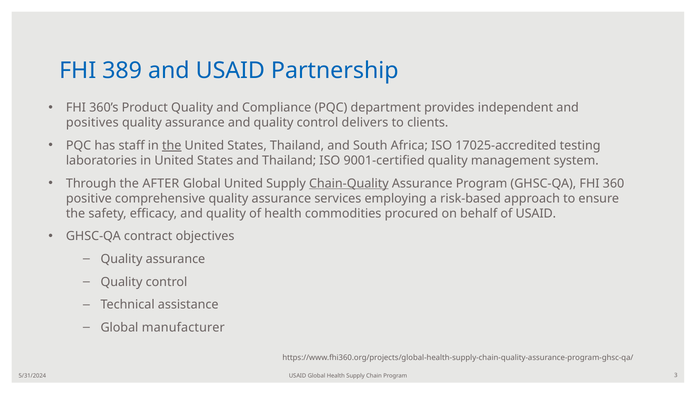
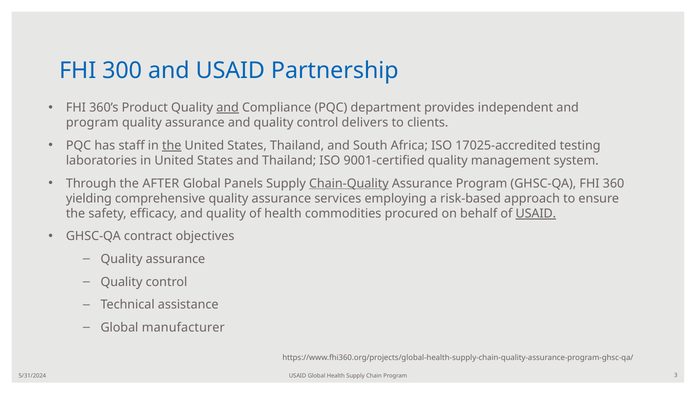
389: 389 -> 300
and at (228, 108) underline: none -> present
positives at (92, 123): positives -> program
Global United: United -> Panels
positive: positive -> yielding
USAID at (536, 214) underline: none -> present
